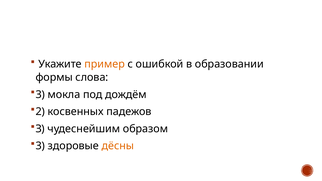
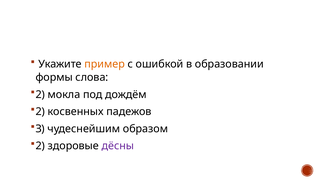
3 at (40, 95): 3 -> 2
3 at (40, 146): 3 -> 2
дёсны colour: orange -> purple
